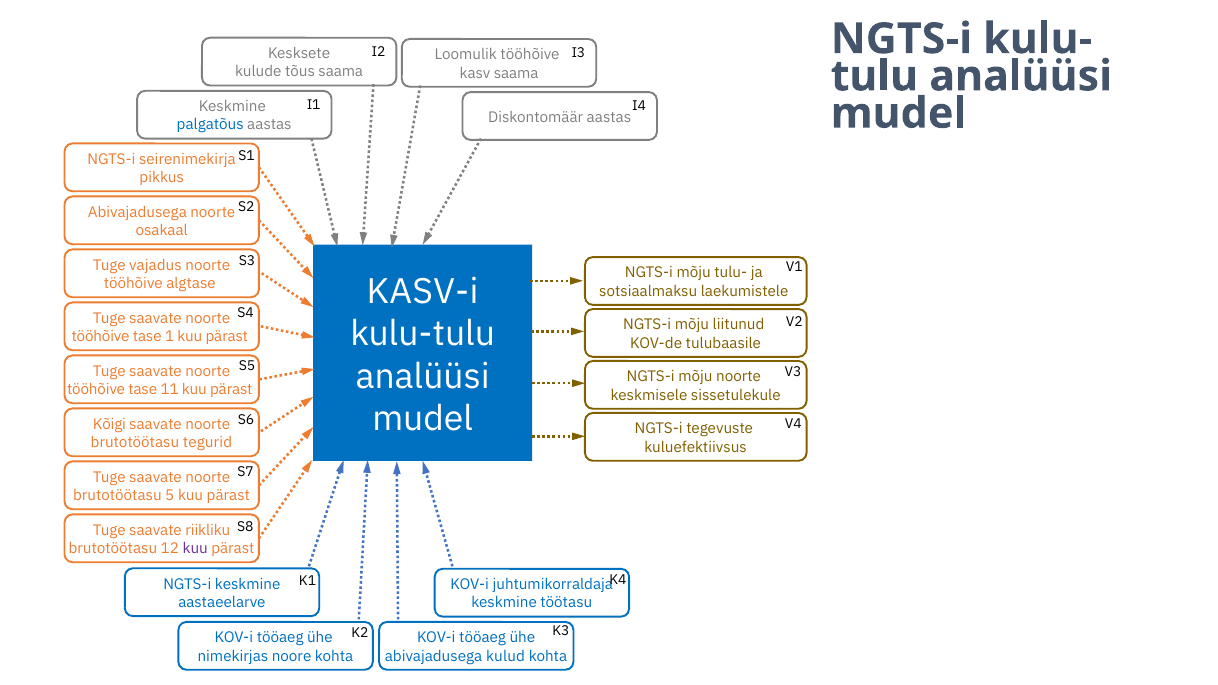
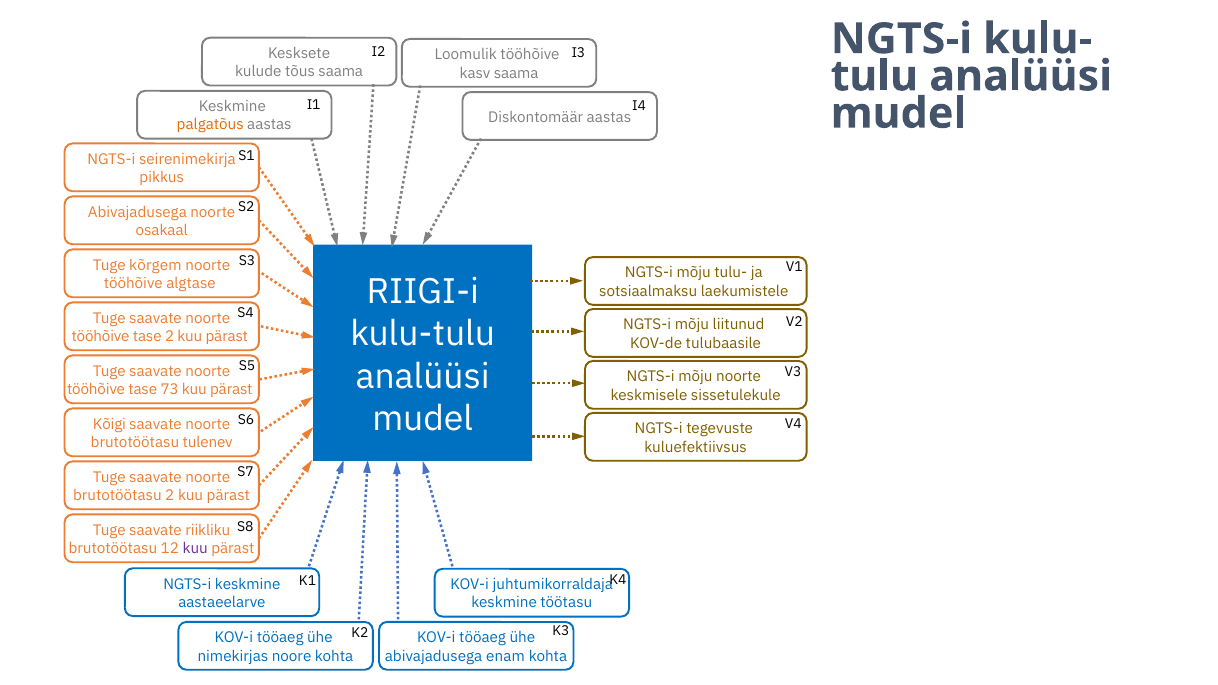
palgatõus colour: blue -> orange
vajadus: vajadus -> kõrgem
KASV-i: KASV-i -> RIIGI-i
tase 1: 1 -> 2
11: 11 -> 73
tegurid: tegurid -> tulenev
brutotöötasu 5: 5 -> 2
kulud: kulud -> enam
